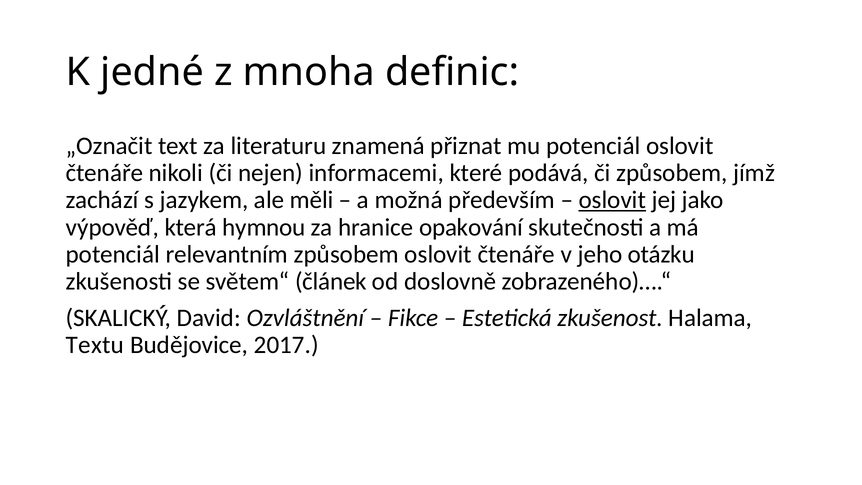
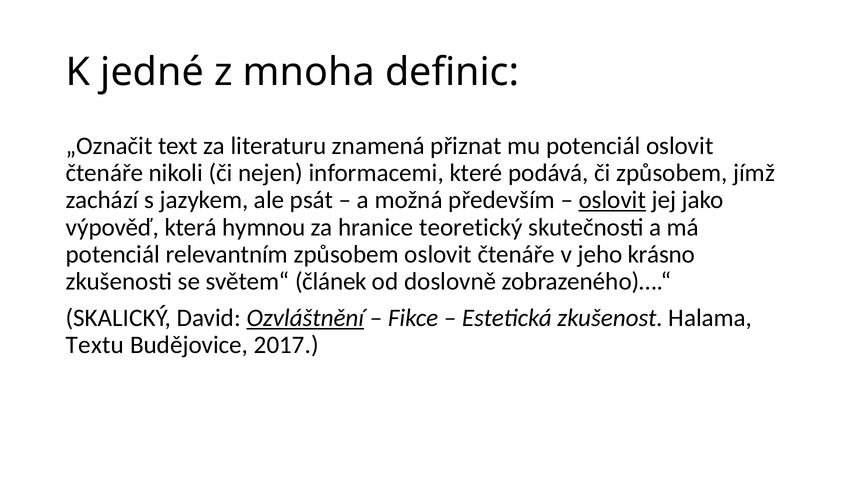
měli: měli -> psát
opakování: opakování -> teoretický
otázku: otázku -> krásno
Ozvláštnění underline: none -> present
